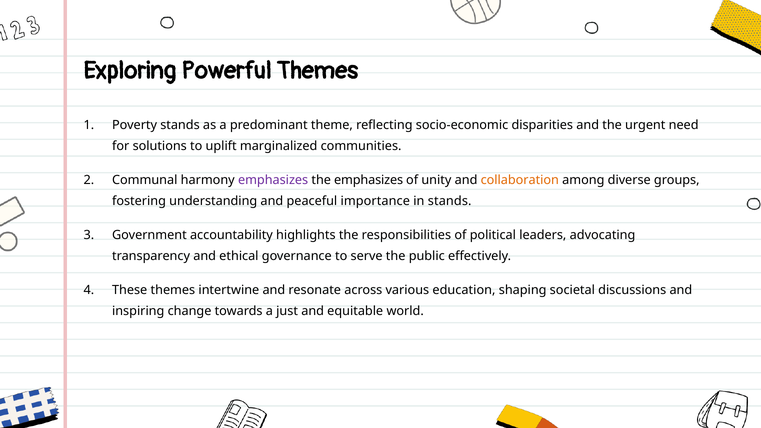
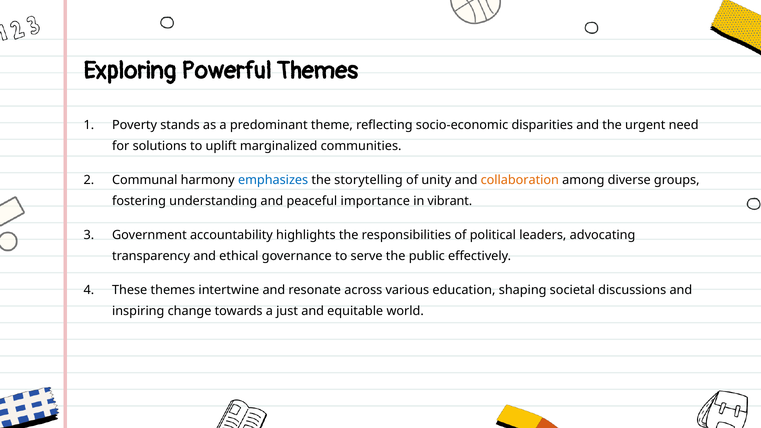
emphasizes at (273, 180) colour: purple -> blue
the emphasizes: emphasizes -> storytelling
in stands: stands -> vibrant
